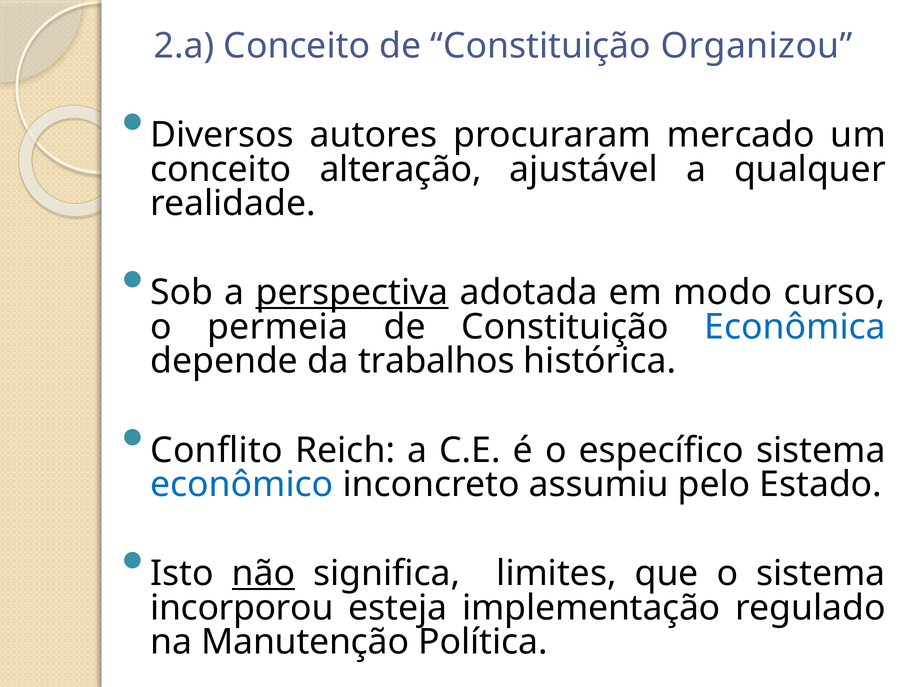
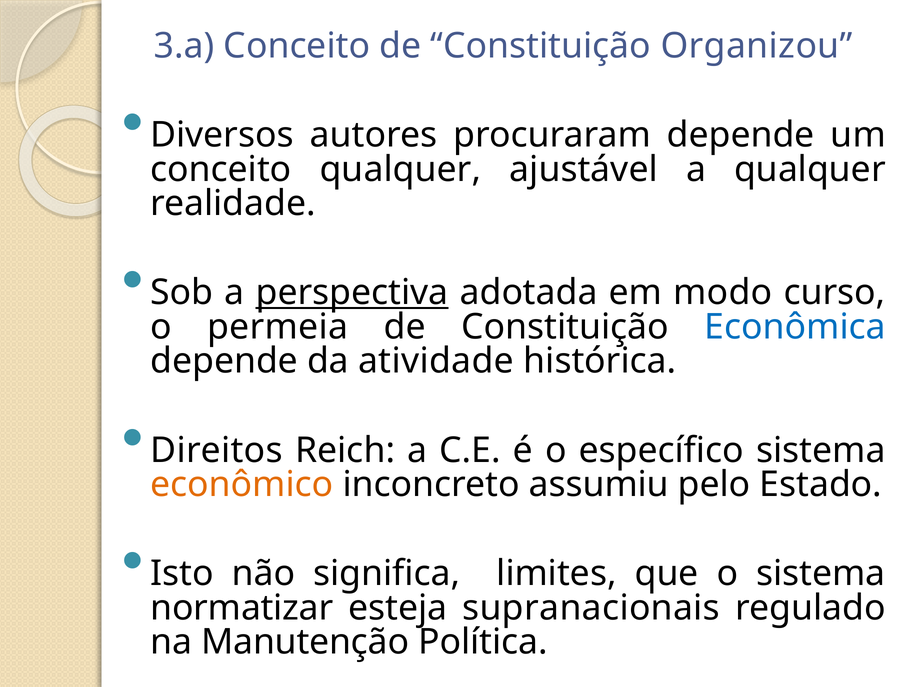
2.a: 2.a -> 3.a
procuraram mercado: mercado -> depende
conceito alteração: alteração -> qualquer
trabalhos: trabalhos -> atividade
Conflito: Conflito -> Direitos
econômico colour: blue -> orange
não underline: present -> none
incorporou: incorporou -> normatizar
implementação: implementação -> supranacionais
